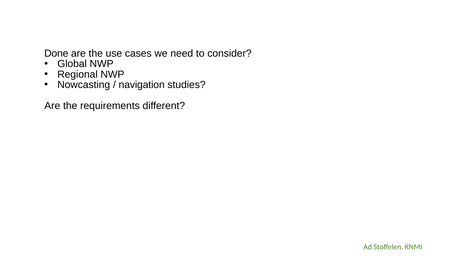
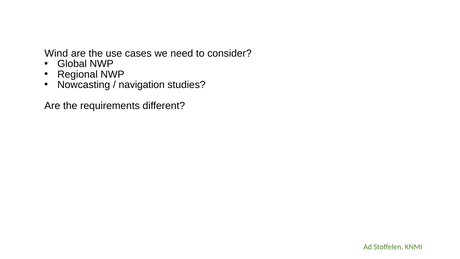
Done: Done -> Wind
